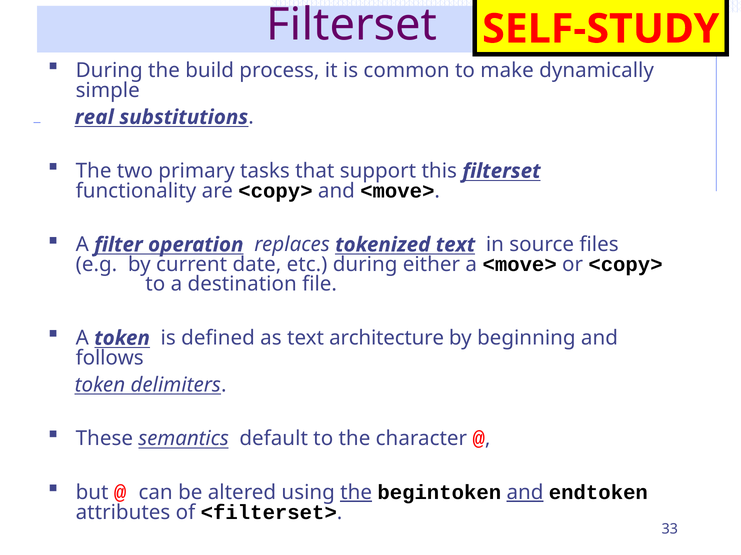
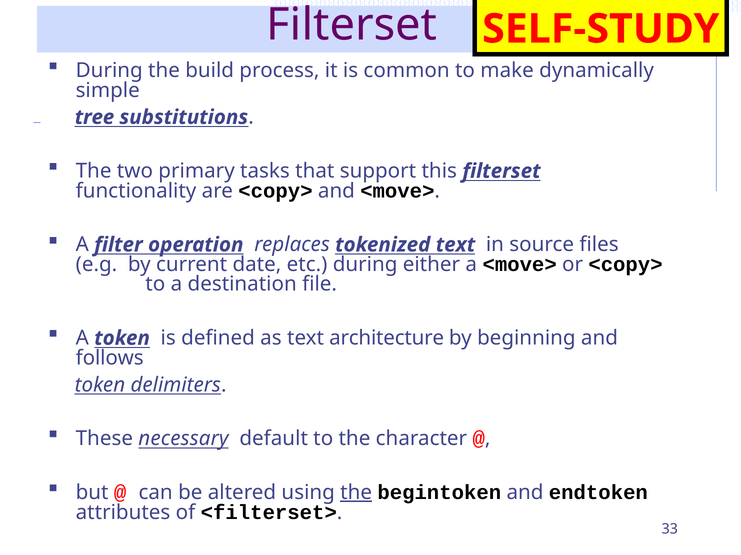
real: real -> tree
semantics: semantics -> necessary
and at (525, 493) underline: present -> none
